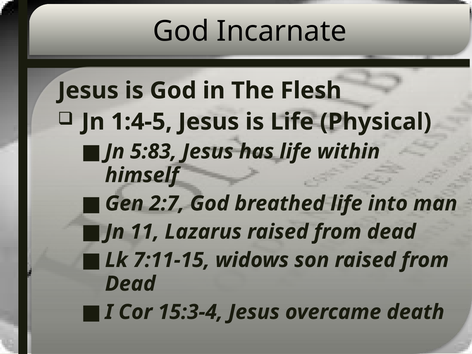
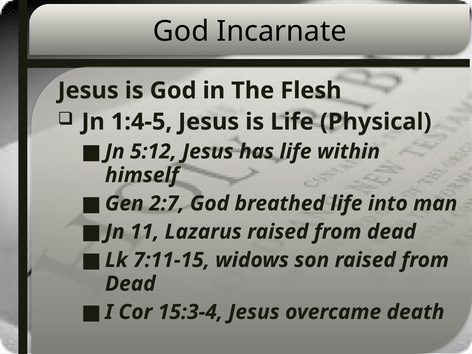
5:83: 5:83 -> 5:12
